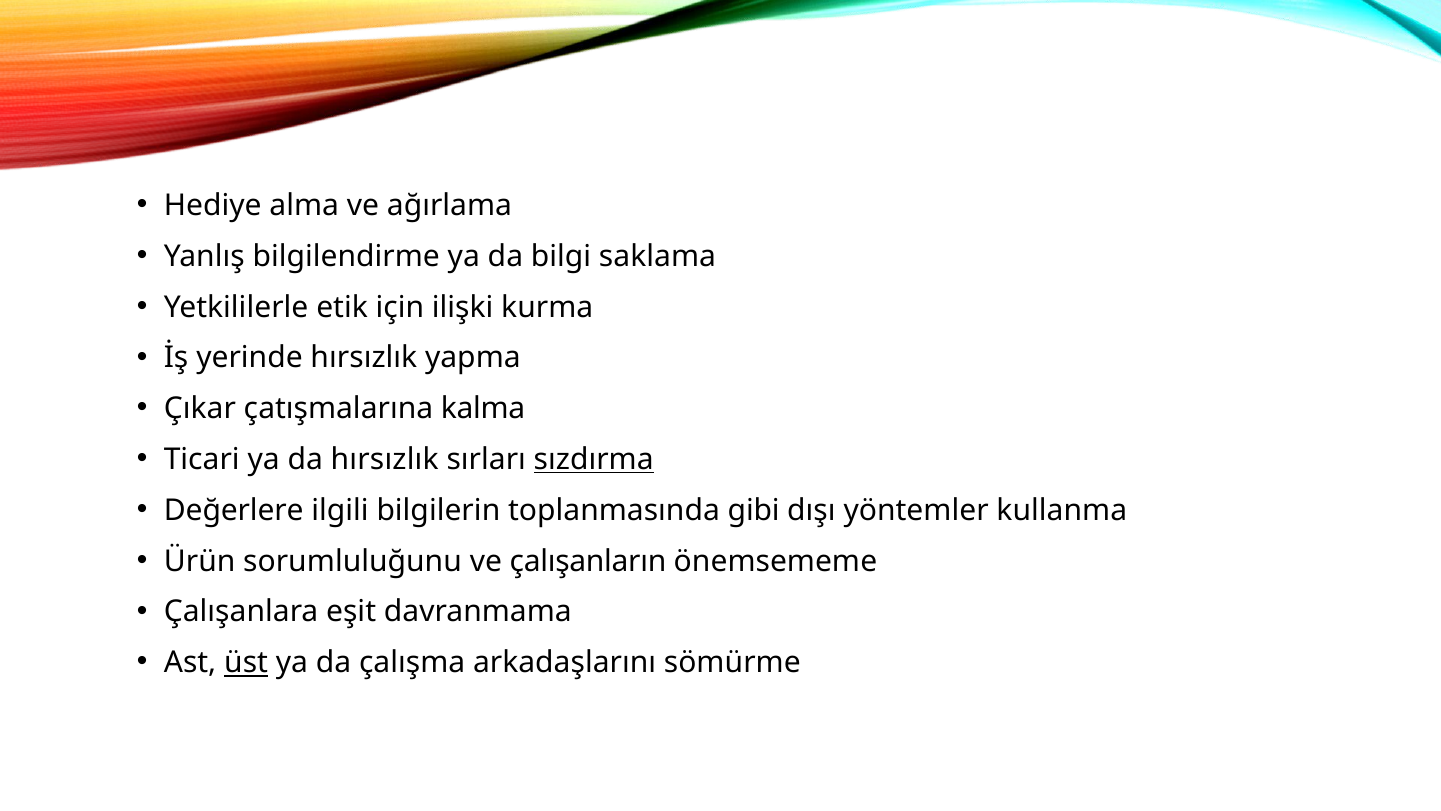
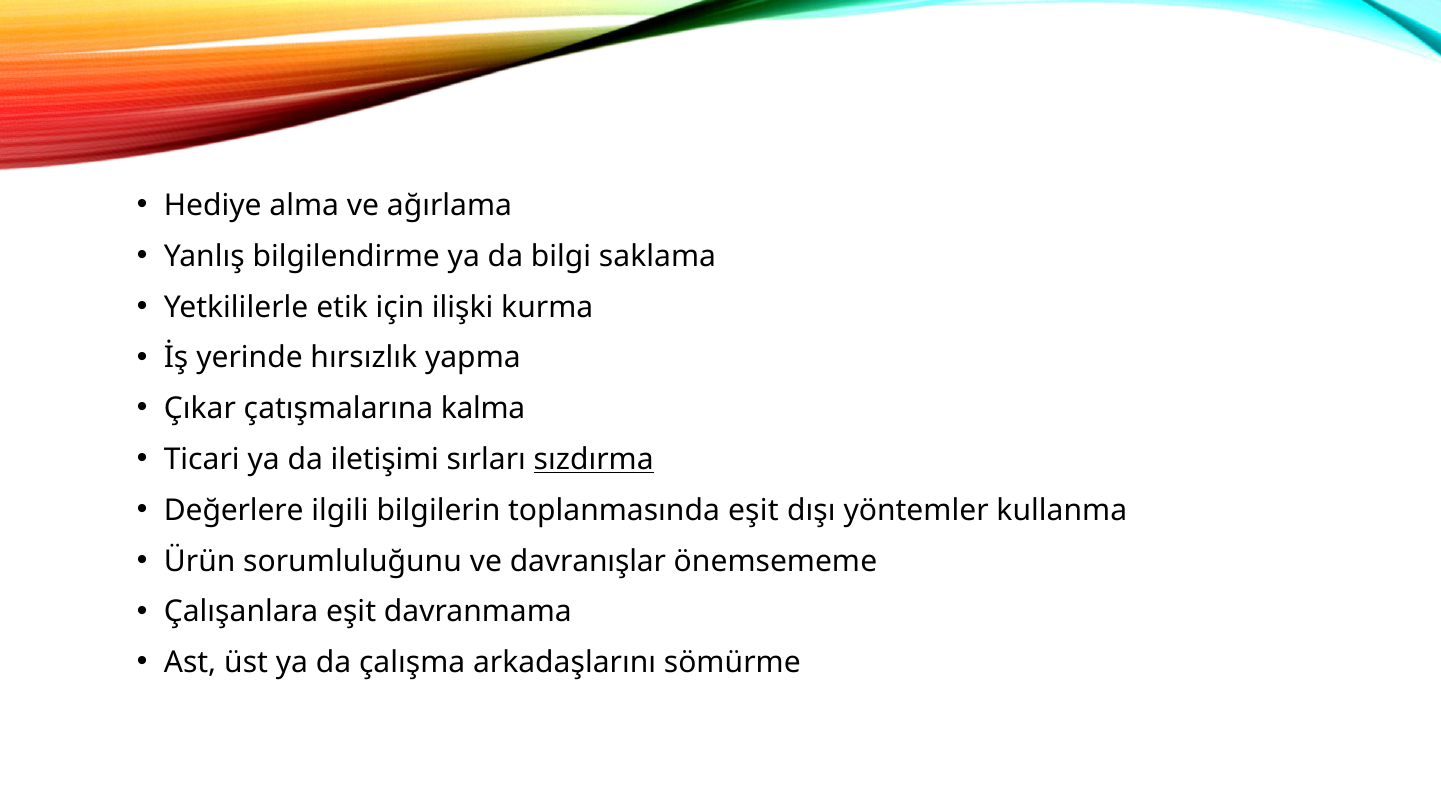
da hırsızlık: hırsızlık -> iletişimi
toplanmasında gibi: gibi -> eşit
çalışanların: çalışanların -> davranışlar
üst underline: present -> none
